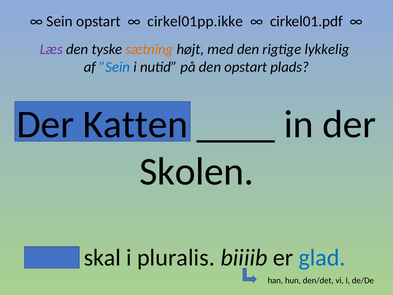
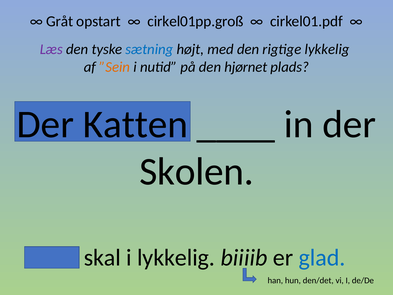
Sein: Sein -> Gråt
cirkel01pp.ikke: cirkel01pp.ikke -> cirkel01pp.groß
sætning colour: orange -> blue
”Sein colour: blue -> orange
den opstart: opstart -> hjørnet
i pluralis: pluralis -> lykkelig
